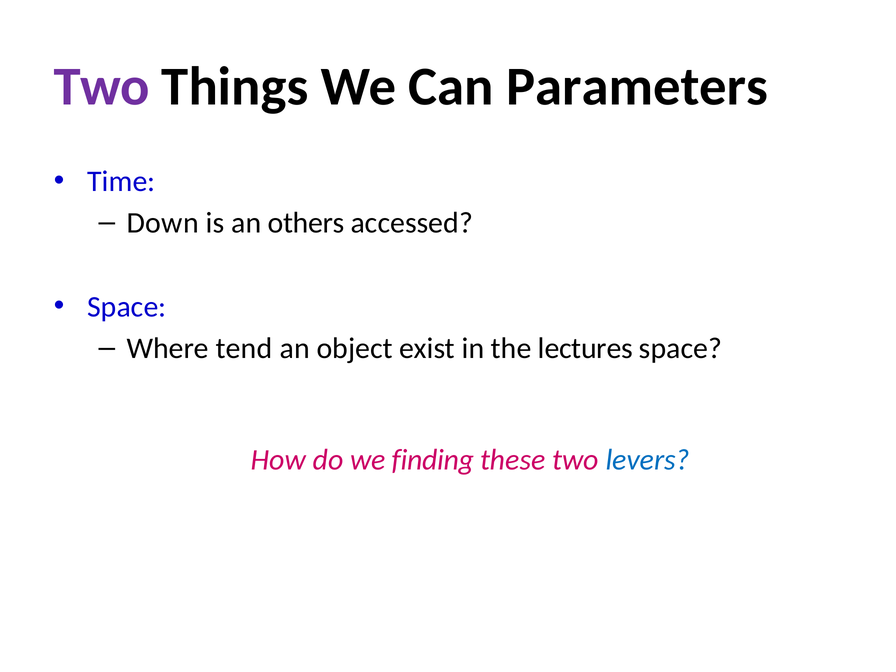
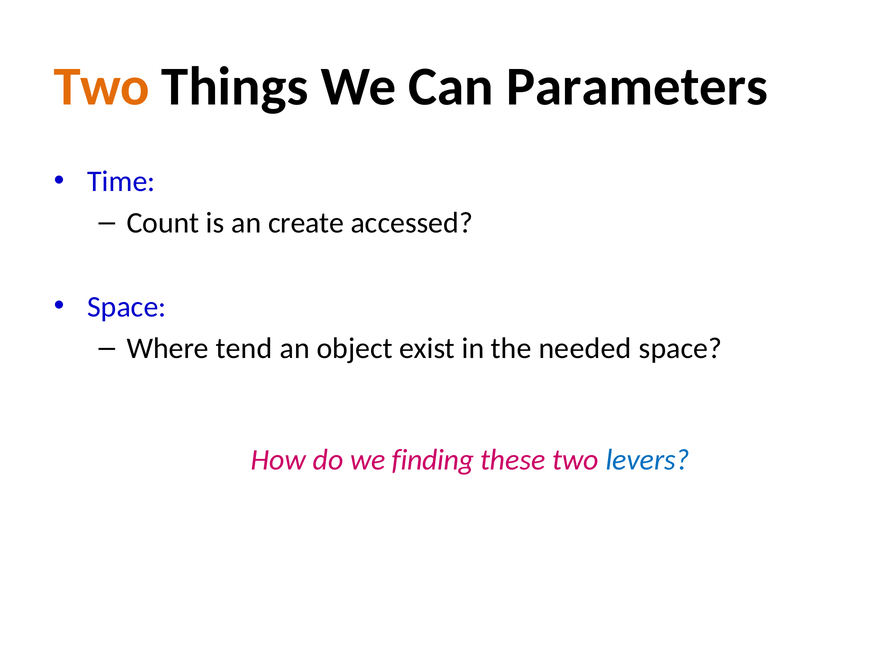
Two at (102, 87) colour: purple -> orange
Down: Down -> Count
others: others -> create
lectures: lectures -> needed
